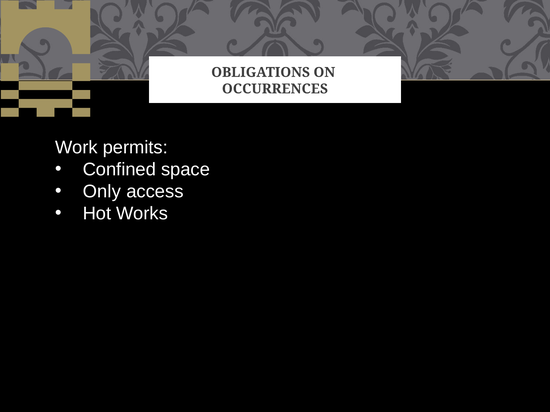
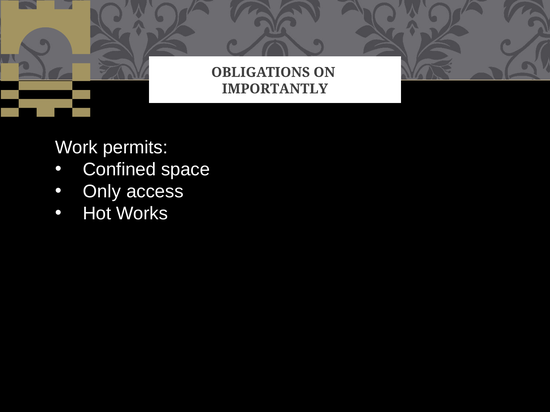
OCCURRENCES: OCCURRENCES -> IMPORTANTLY
